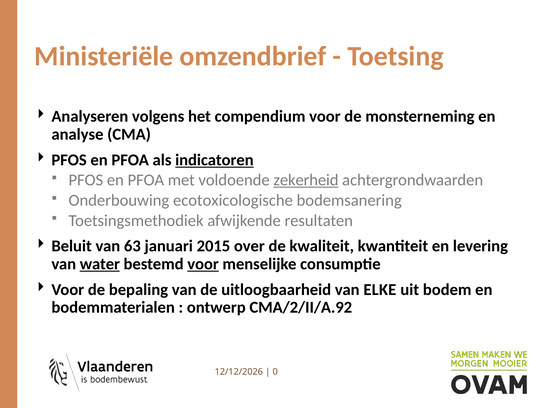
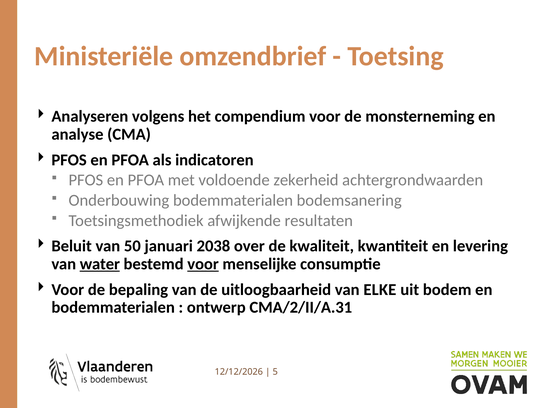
indicatoren underline: present -> none
zekerheid underline: present -> none
Onderbouwing ecotoxicologische: ecotoxicologische -> bodemmaterialen
63: 63 -> 50
2015: 2015 -> 2038
CMA/2/II/A.92: CMA/2/II/A.92 -> CMA/2/II/A.31
0: 0 -> 5
